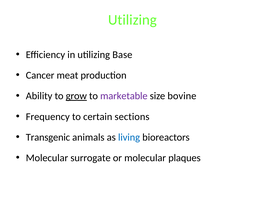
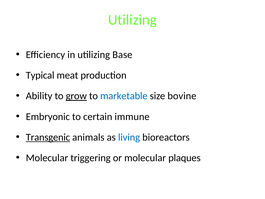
Cancer: Cancer -> Typical
marketable colour: purple -> blue
Frequency: Frequency -> Embryonic
sections: sections -> immune
Transgenic underline: none -> present
surrogate: surrogate -> triggering
